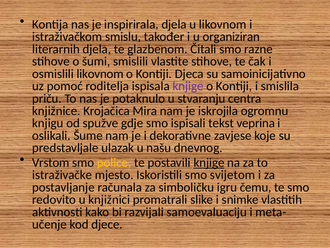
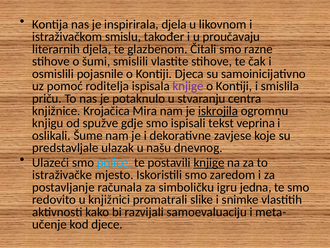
organiziran: organiziran -> proučavaju
osmislili likovnom: likovnom -> pojasnile
iskrojila underline: none -> present
Vrstom: Vrstom -> Ulazeći
police colour: yellow -> light blue
svijetom: svijetom -> zaredom
čemu: čemu -> jedna
